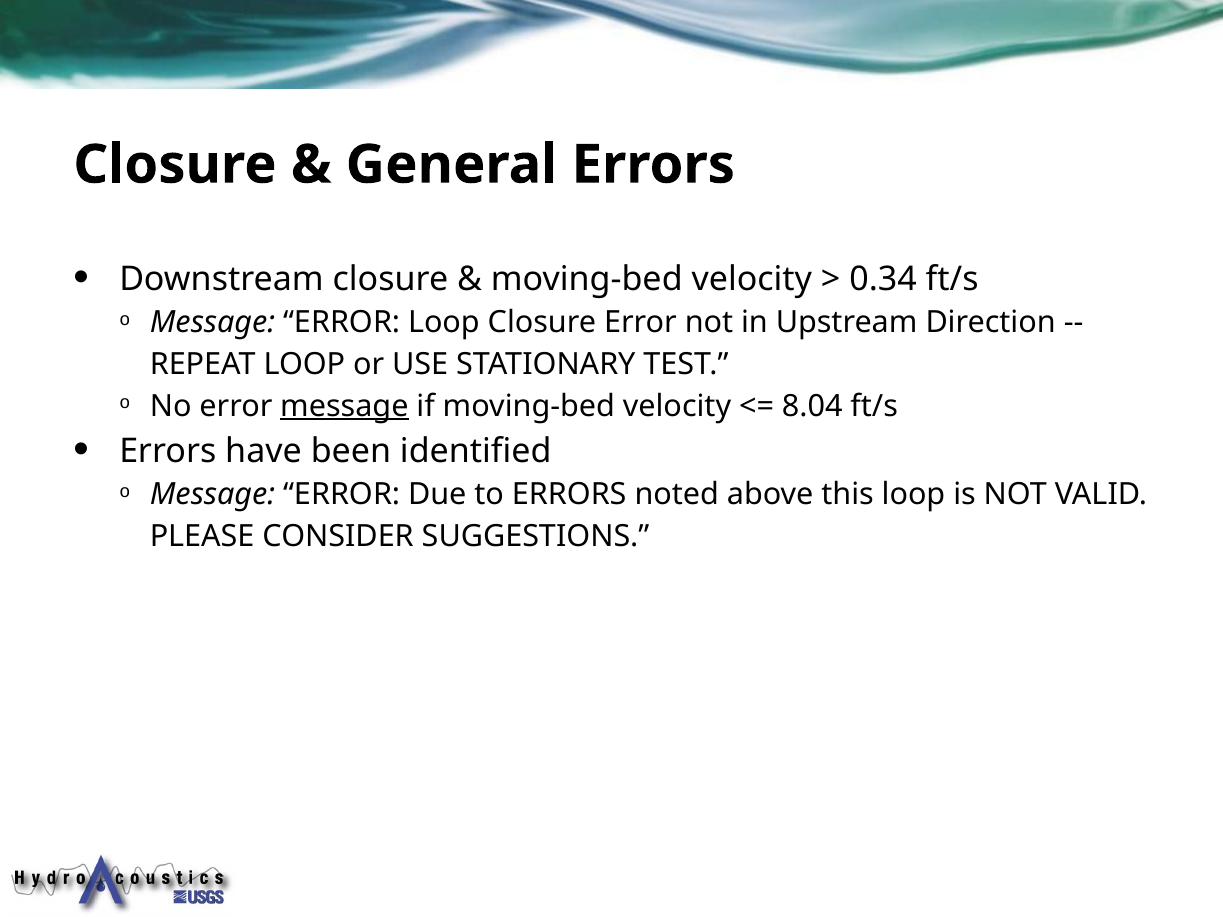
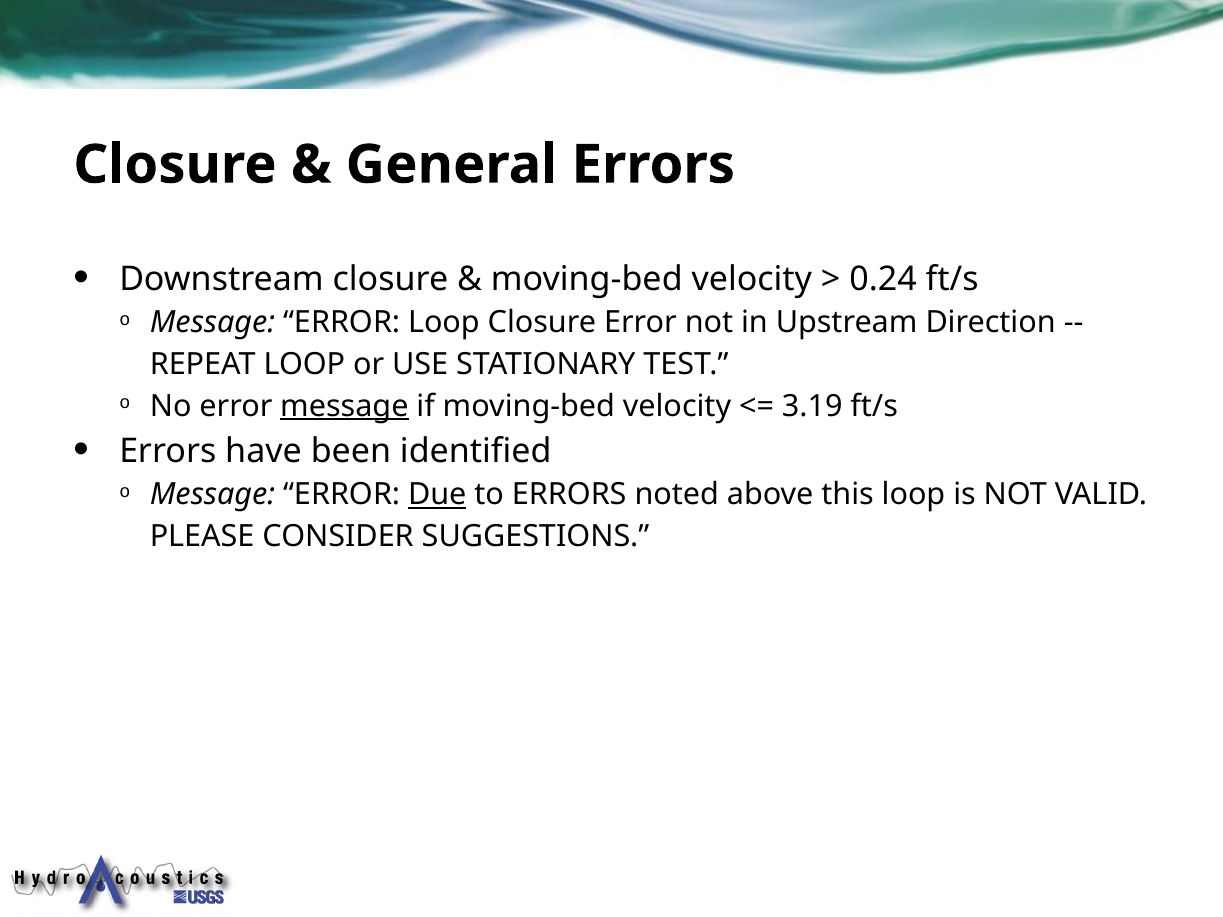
0.34: 0.34 -> 0.24
8.04: 8.04 -> 3.19
Due underline: none -> present
